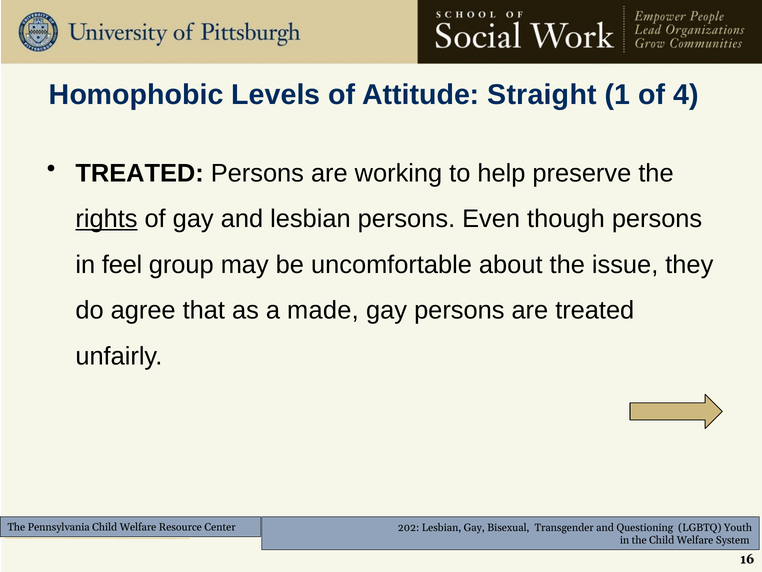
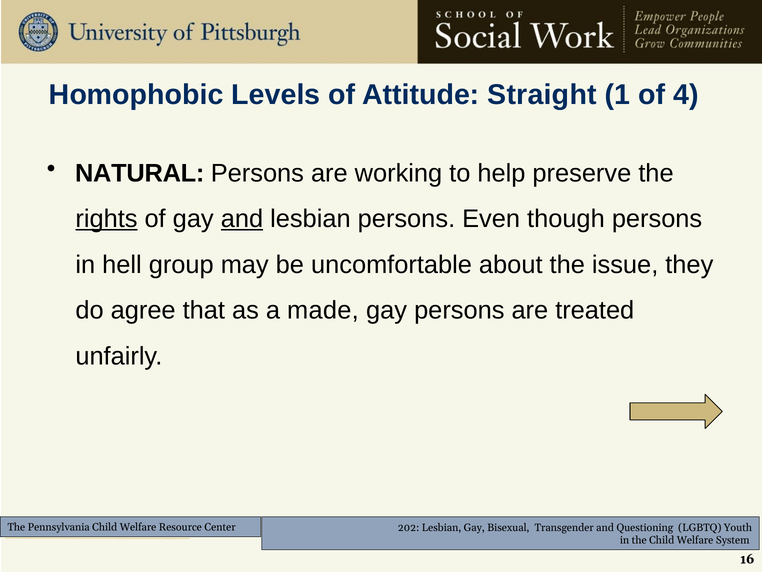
TREATED at (140, 173): TREATED -> NATURAL
and at (242, 219) underline: none -> present
feel: feel -> hell
